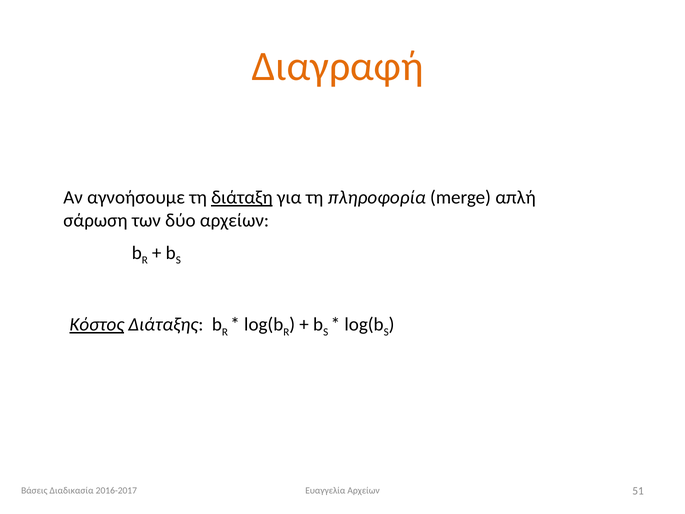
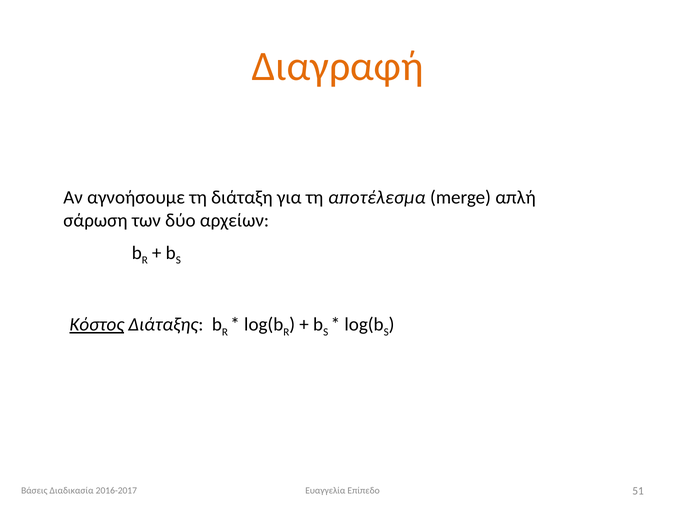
διάταξη underline: present -> none
πληροφορία: πληροφορία -> αποτέλεσμα
Ευαγγελία Αρχείων: Αρχείων -> Επίπεδο
